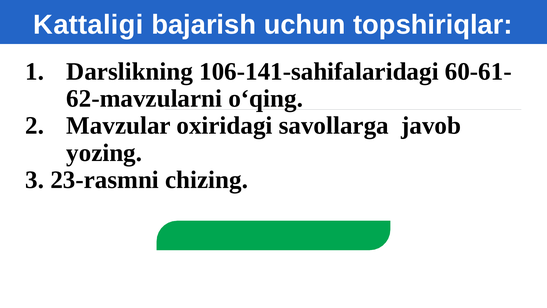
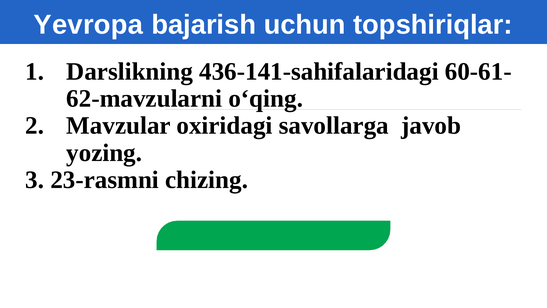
Kattaligi: Kattaligi -> Yevropa
106-141-sahifalaridagi: 106-141-sahifalaridagi -> 436-141-sahifalaridagi
